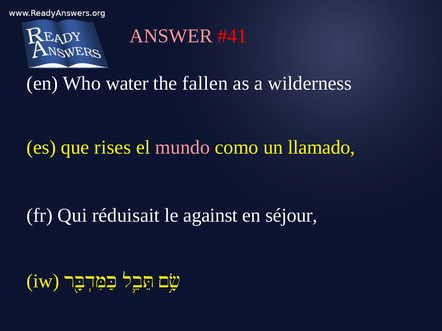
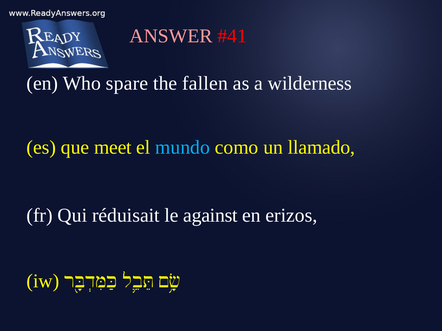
water: water -> spare
rises: rises -> meet
mundo colour: pink -> light blue
séjour: séjour -> erizos
